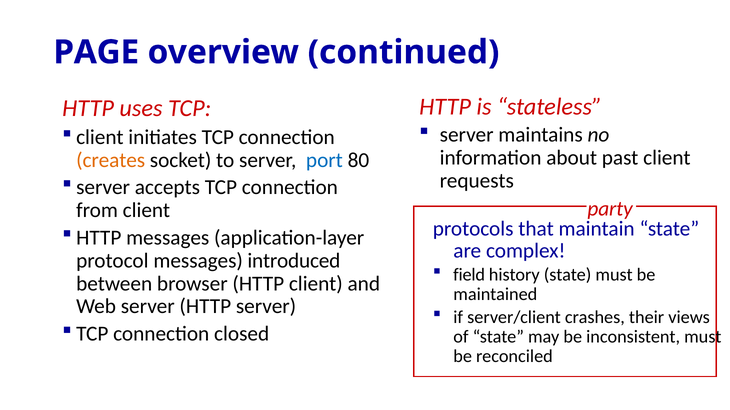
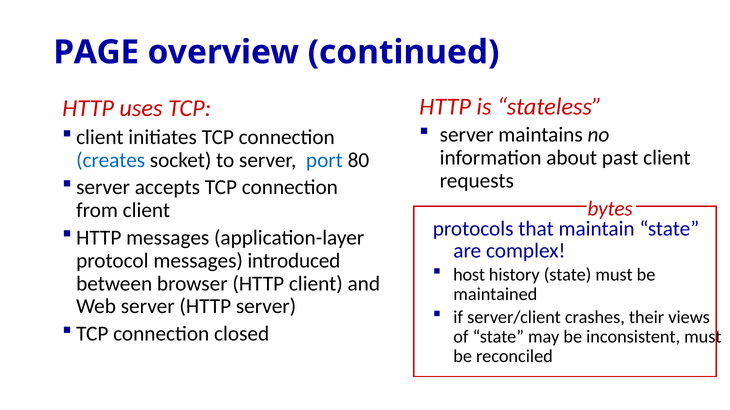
creates colour: orange -> blue
party: party -> bytes
field: field -> host
